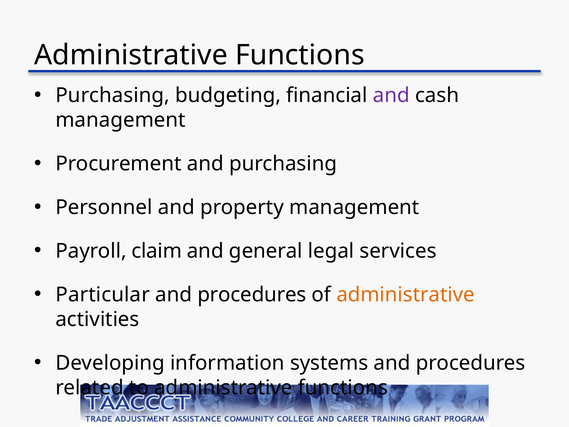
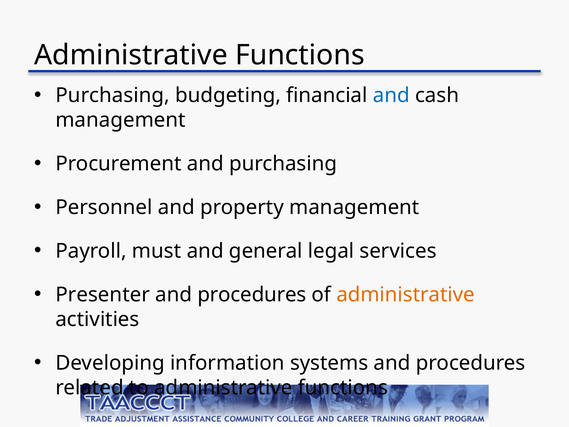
and at (391, 95) colour: purple -> blue
claim: claim -> must
Particular: Particular -> Presenter
